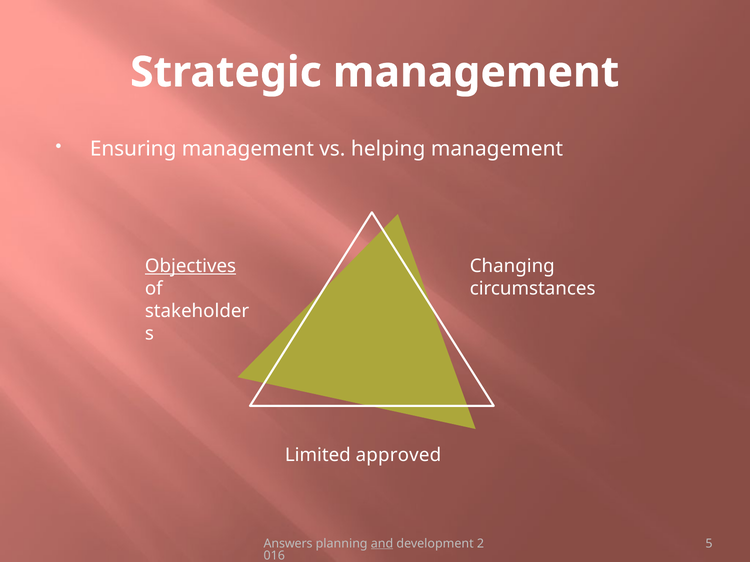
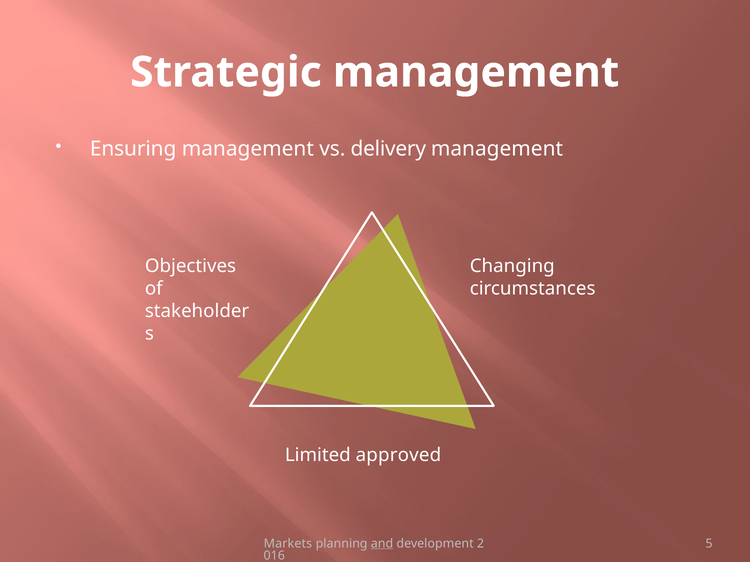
helping: helping -> delivery
Objectives underline: present -> none
Answers: Answers -> Markets
